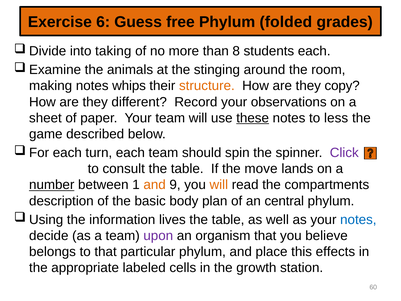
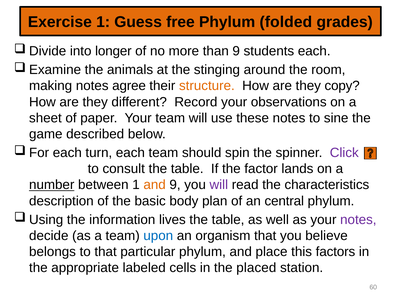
Exercise 6: 6 -> 1
taking: taking -> longer
than 8: 8 -> 9
whips: whips -> agree
these underline: present -> none
less: less -> sine
move: move -> factor
will at (219, 185) colour: orange -> purple
compartments: compartments -> characteristics
notes at (358, 219) colour: blue -> purple
upon colour: purple -> blue
effects: effects -> factors
growth: growth -> placed
